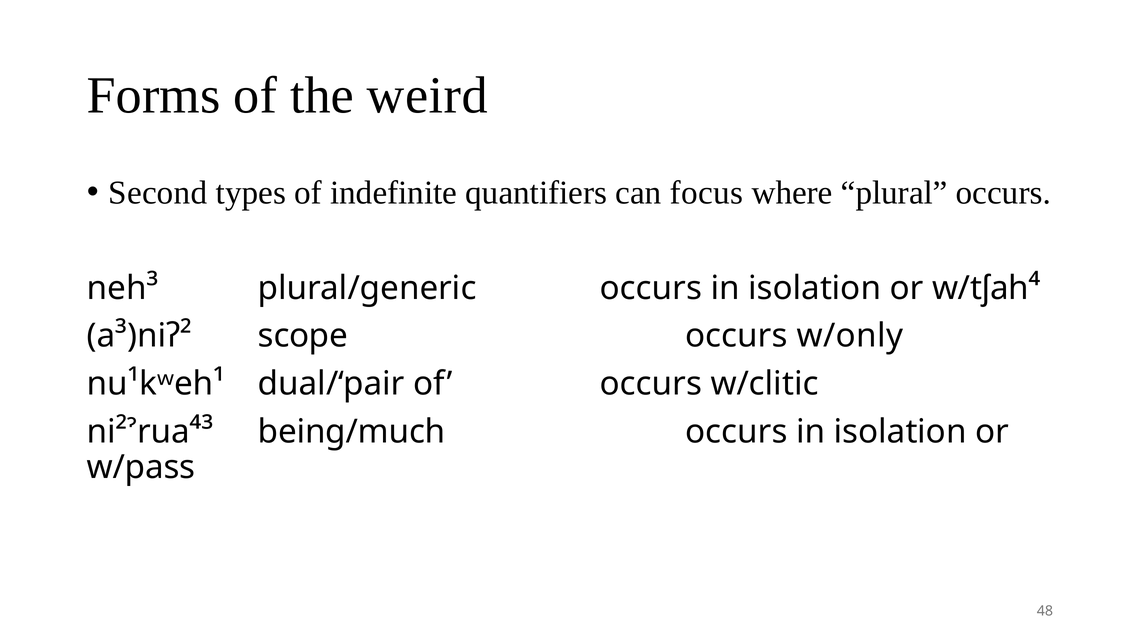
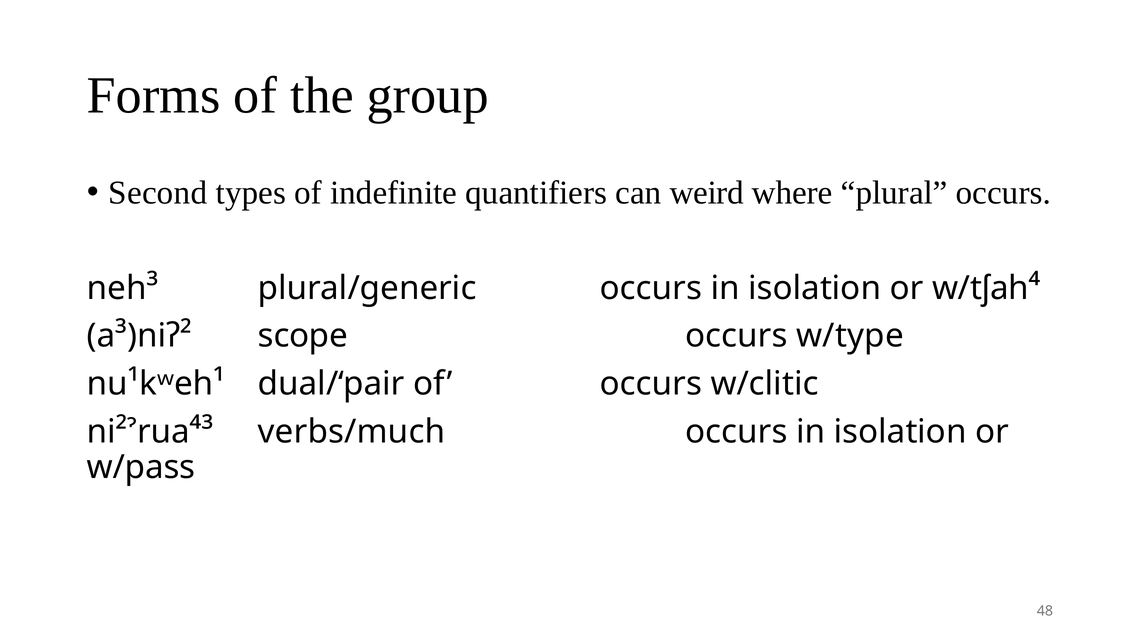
weird: weird -> group
focus: focus -> weird
w/only: w/only -> w/type
being/much: being/much -> verbs/much
